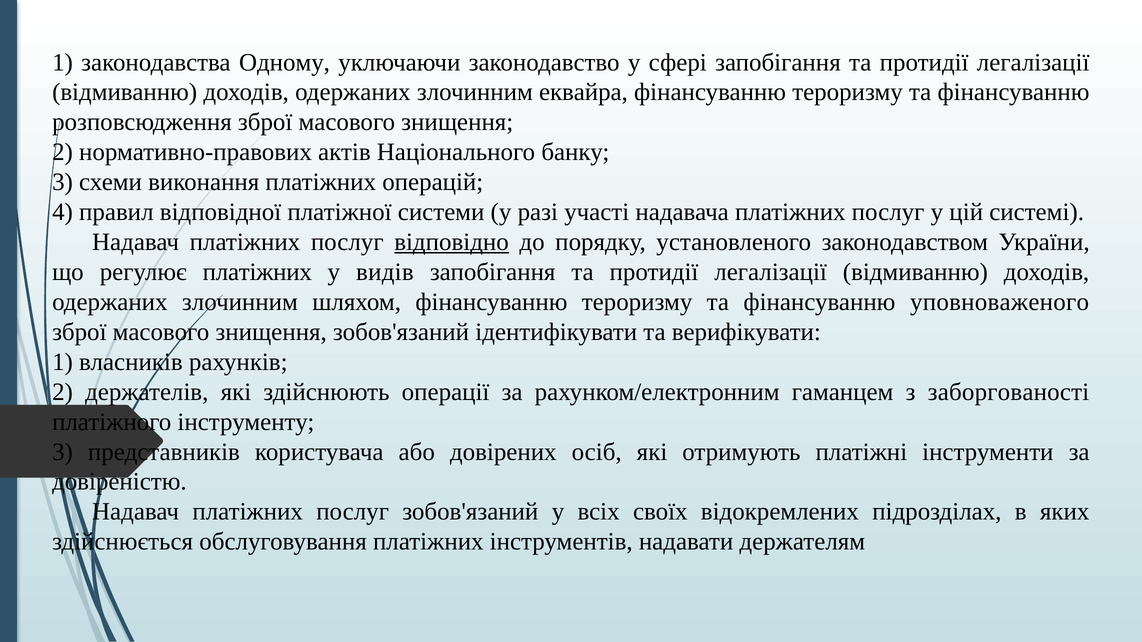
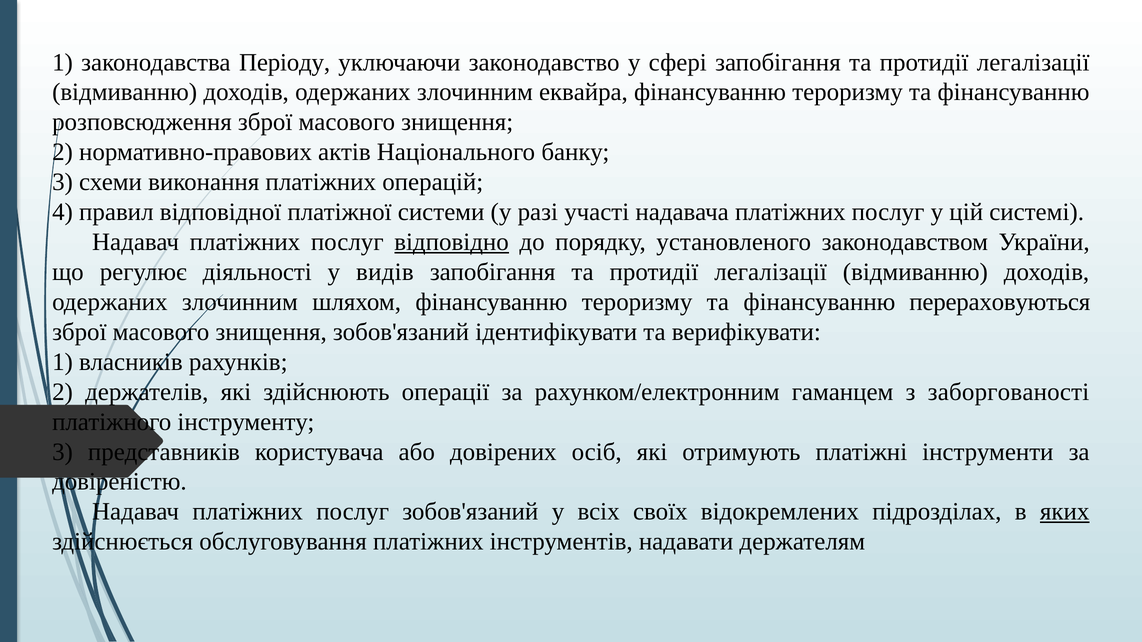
Одному: Одному -> Періоду
регулює платіжних: платіжних -> діяльності
уповноваженого: уповноваженого -> перераховуються
яких underline: none -> present
